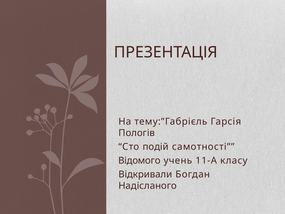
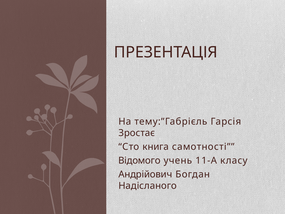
Пологів: Пологів -> Зростає
подій: подій -> книга
Відкривали: Відкривали -> Андрійович
